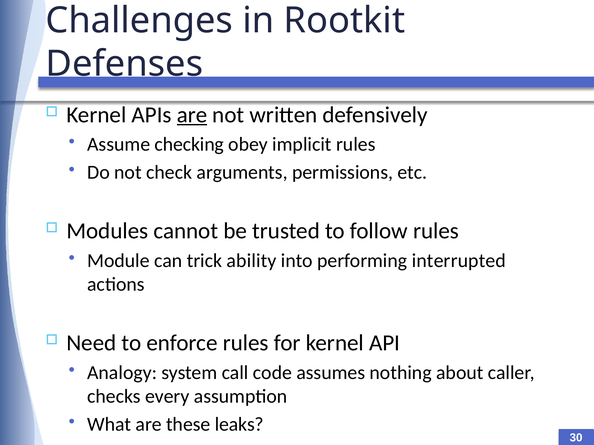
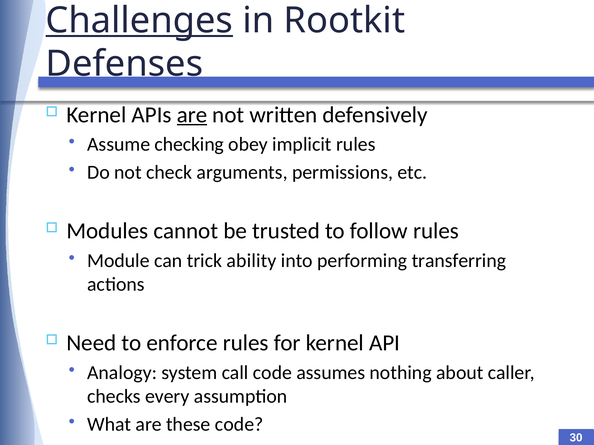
Challenges underline: none -> present
interrupted: interrupted -> transferring
these leaks: leaks -> code
